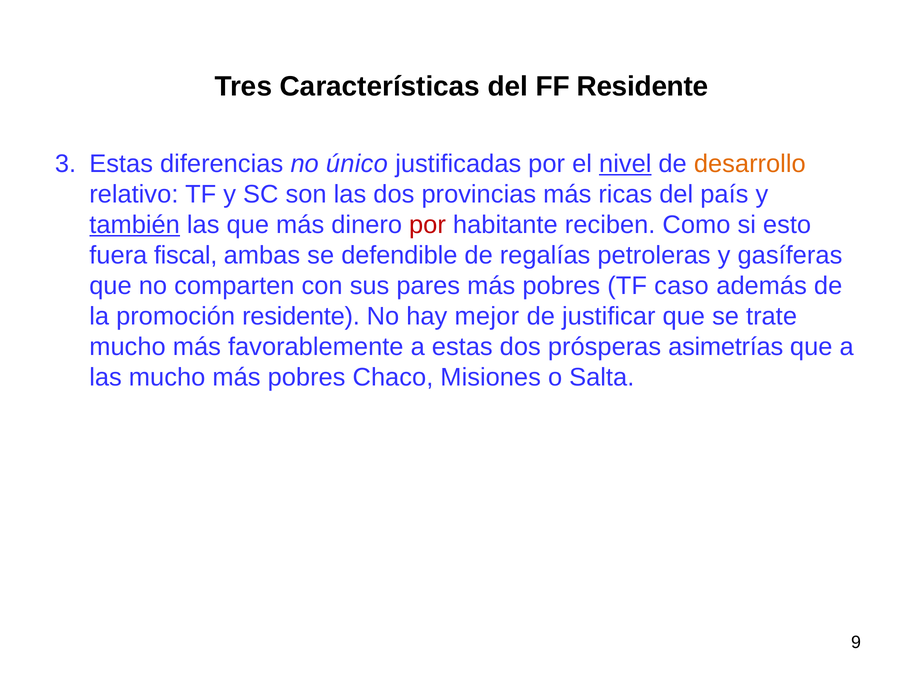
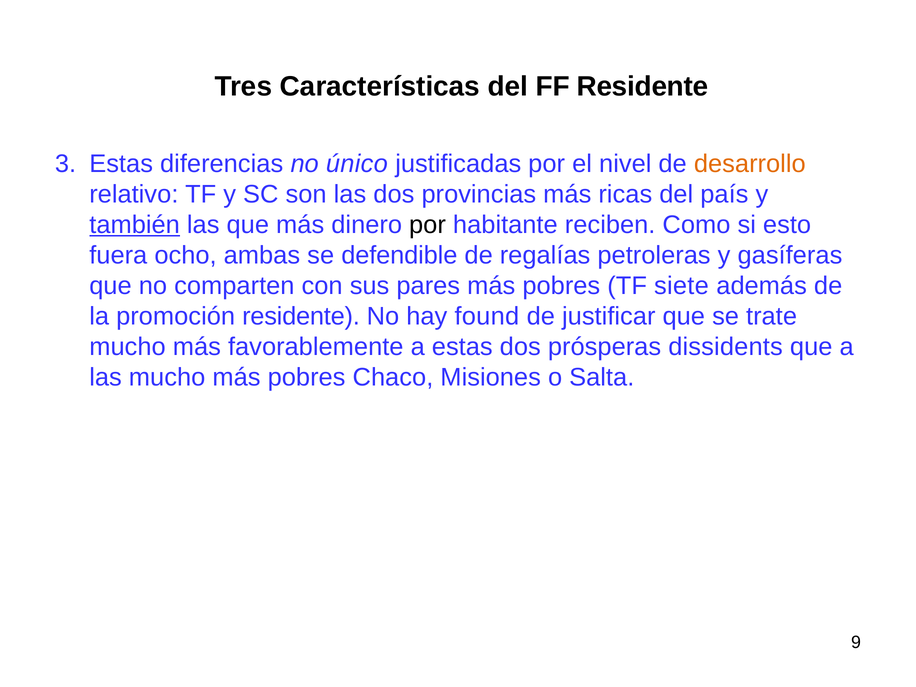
nivel underline: present -> none
por at (427, 225) colour: red -> black
fiscal: fiscal -> ocho
caso: caso -> siete
mejor: mejor -> found
asimetrías: asimetrías -> dissidents
